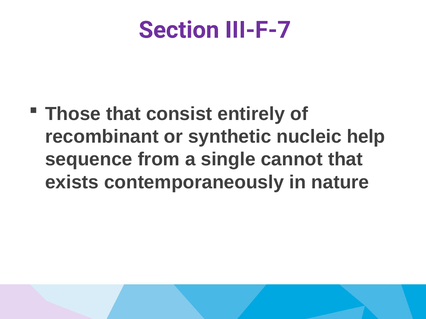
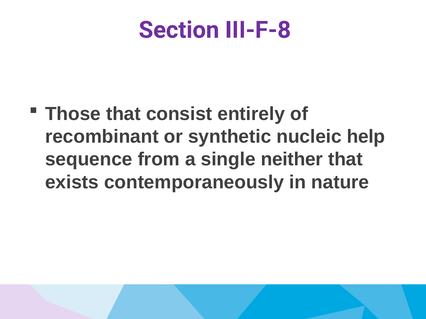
III-F-7: III-F-7 -> III-F-8
cannot: cannot -> neither
